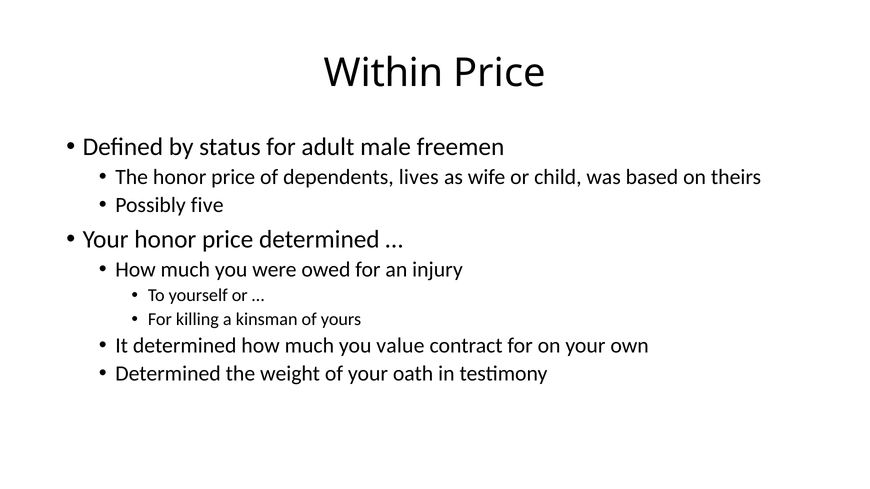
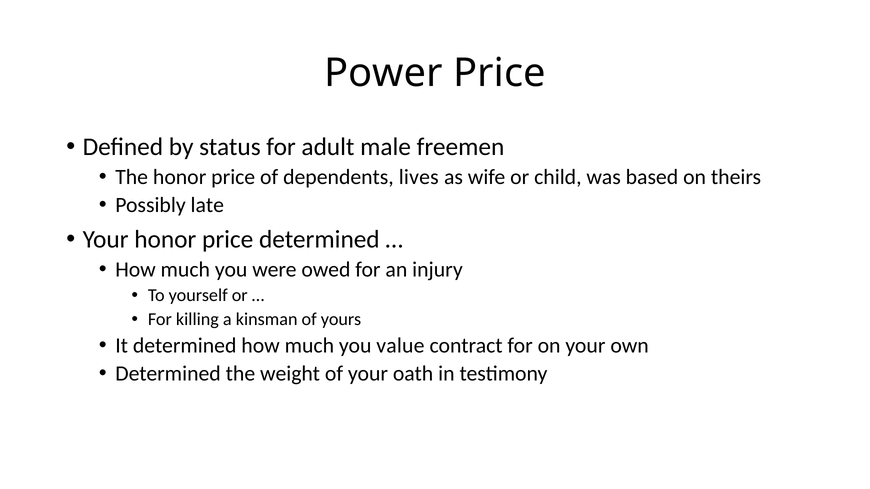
Within: Within -> Power
five: five -> late
